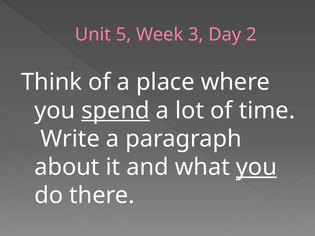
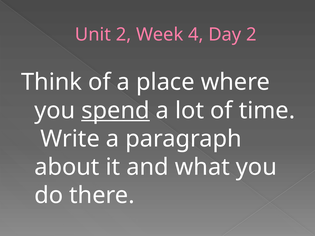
Unit 5: 5 -> 2
3: 3 -> 4
you at (256, 167) underline: present -> none
